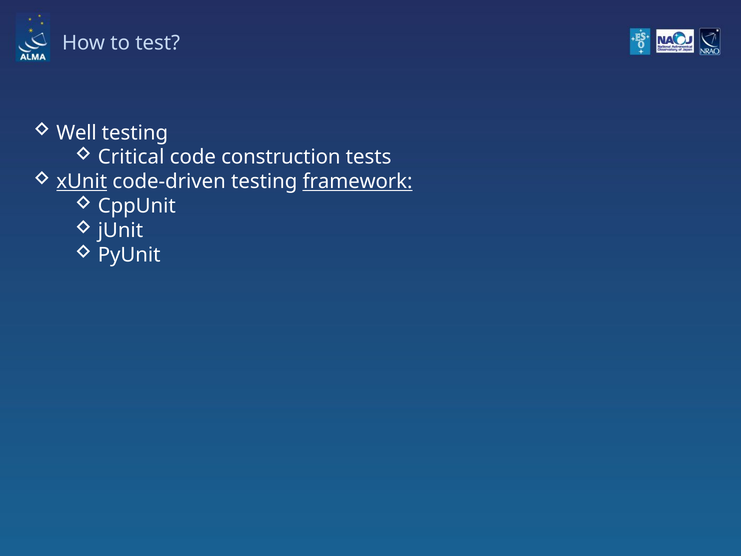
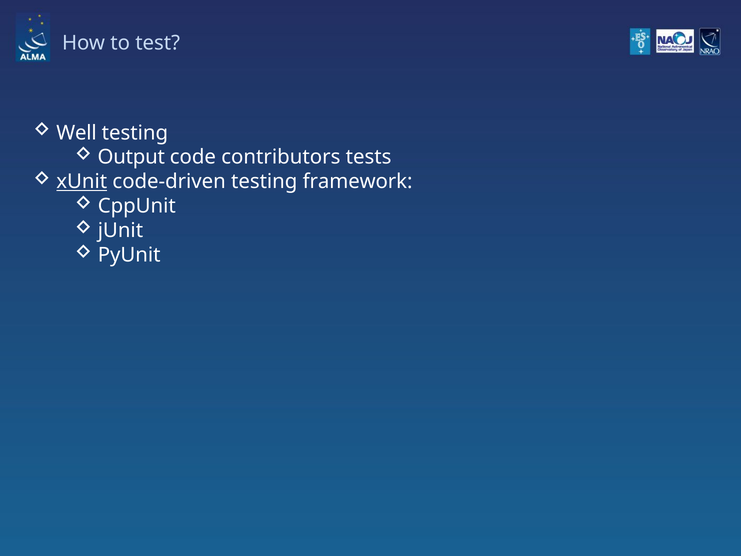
Critical: Critical -> Output
construction: construction -> contributors
framework underline: present -> none
